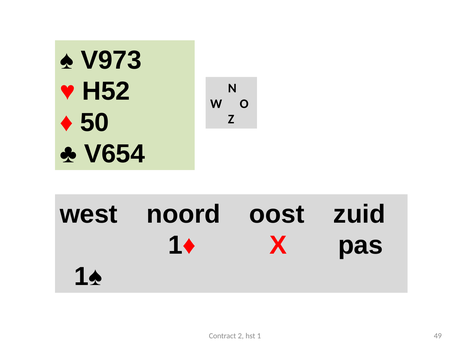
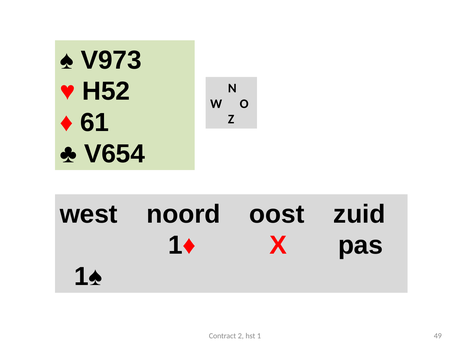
50: 50 -> 61
